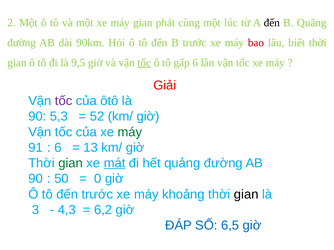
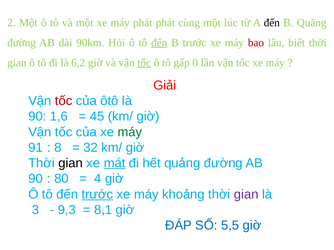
máy gian: gian -> phát
đến at (159, 43) underline: none -> present
9,5: 9,5 -> 6,2
gấp 6: 6 -> 0
tốc at (64, 101) colour: purple -> red
5,3: 5,3 -> 1,6
52: 52 -> 45
6 at (58, 148): 6 -> 8
13: 13 -> 32
gian at (71, 163) colour: green -> black
50: 50 -> 80
0: 0 -> 4
trước at (97, 195) underline: none -> present
gian at (246, 195) colour: black -> purple
4,3: 4,3 -> 9,3
6,2: 6,2 -> 8,1
6,5: 6,5 -> 5,5
